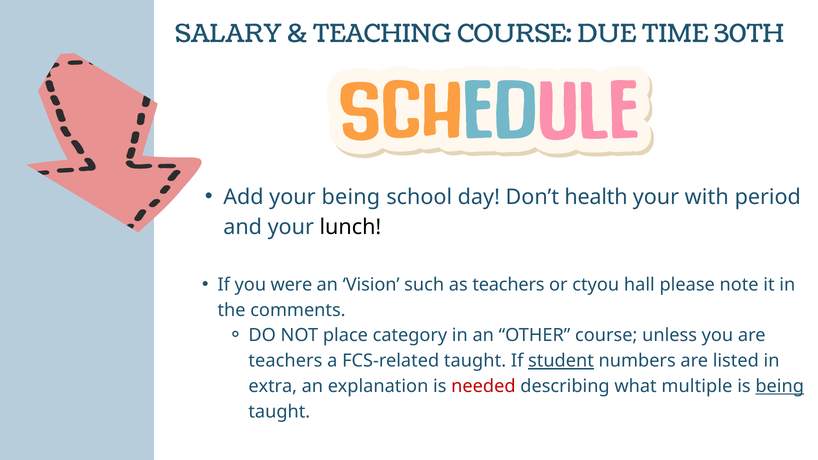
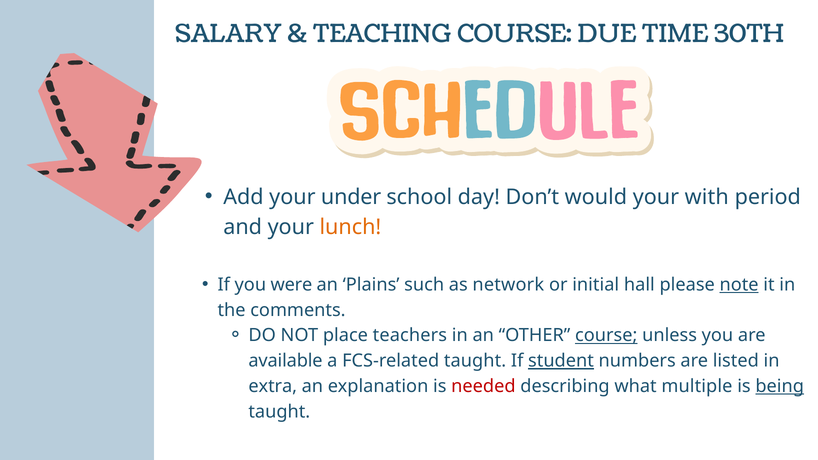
your being: being -> under
health: health -> would
lunch colour: black -> orange
Vision: Vision -> Plains
as teachers: teachers -> network
ctyou: ctyou -> initial
note underline: none -> present
category: category -> teachers
course at (606, 336) underline: none -> present
teachers at (285, 361): teachers -> available
